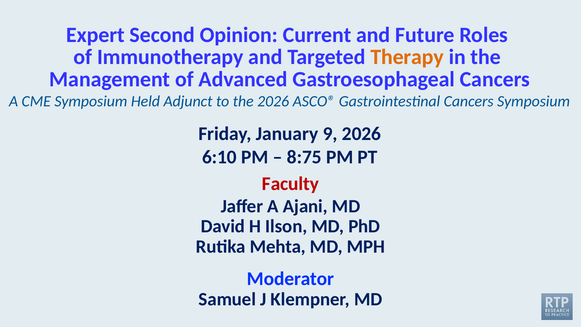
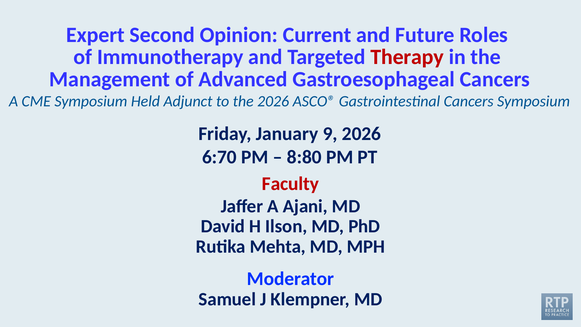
Therapy colour: orange -> red
6:10: 6:10 -> 6:70
8:75: 8:75 -> 8:80
